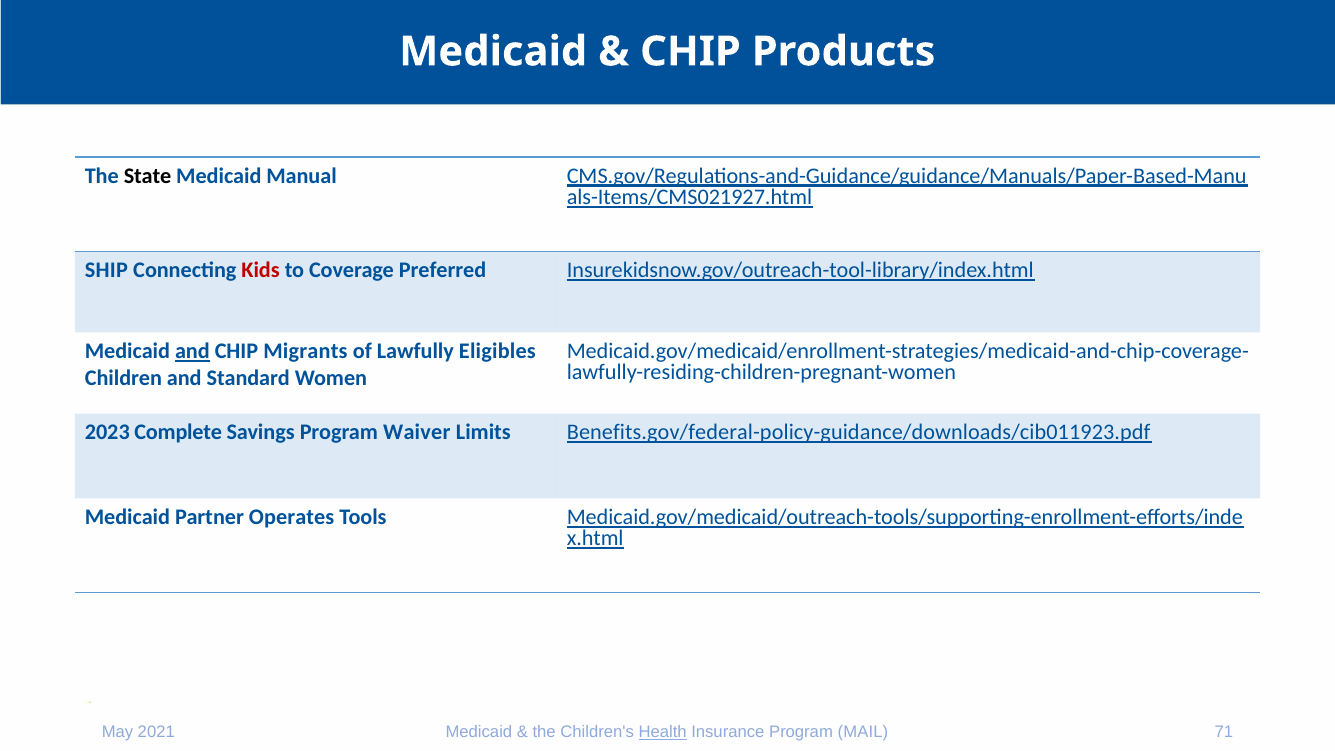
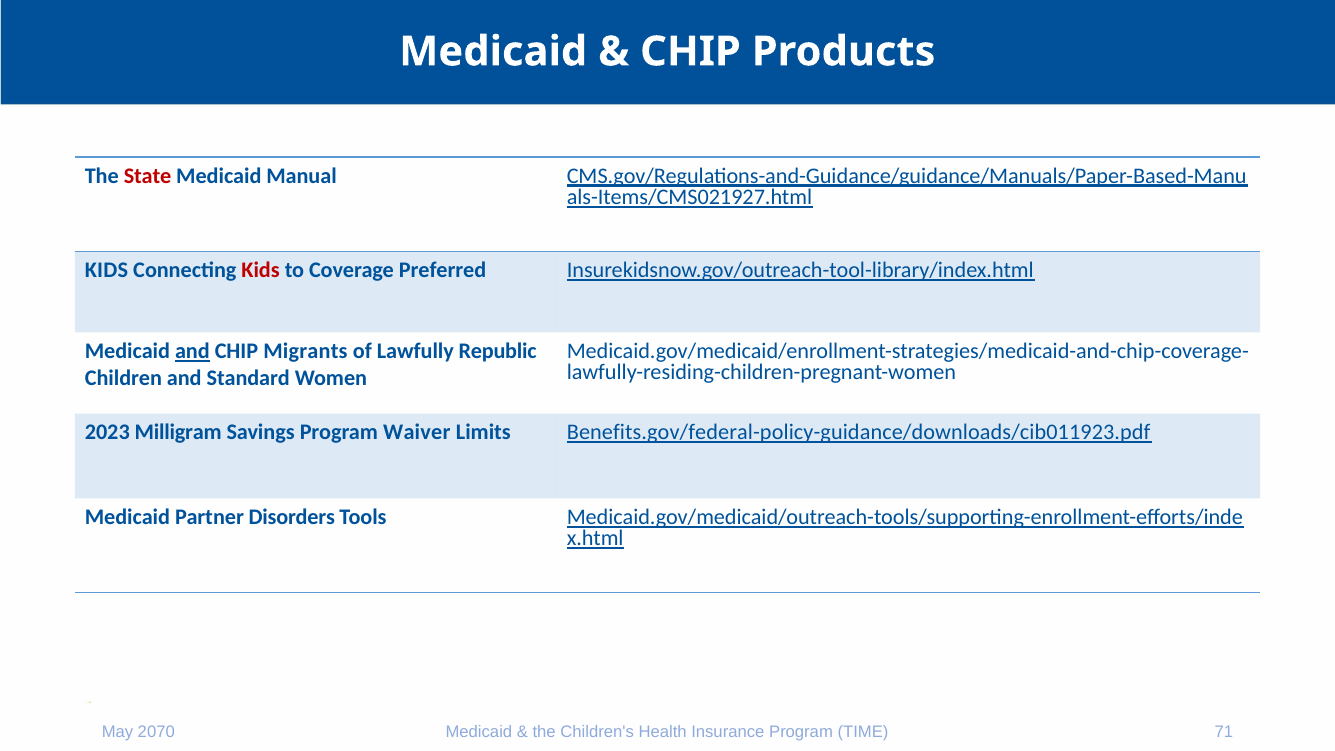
State colour: black -> red
SHIP at (106, 270): SHIP -> KIDS
Eligibles: Eligibles -> Republic
Complete: Complete -> Milligram
Operates: Operates -> Disorders
2021: 2021 -> 2070
Health underline: present -> none
MAIL: MAIL -> TIME
